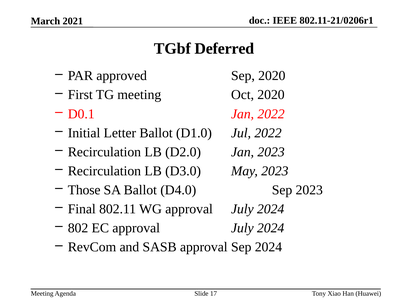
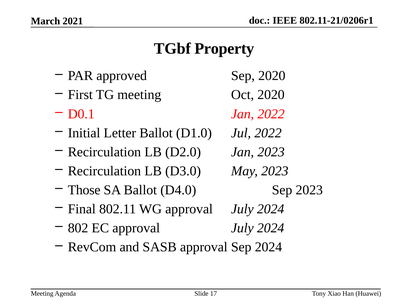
Deferred: Deferred -> Property
